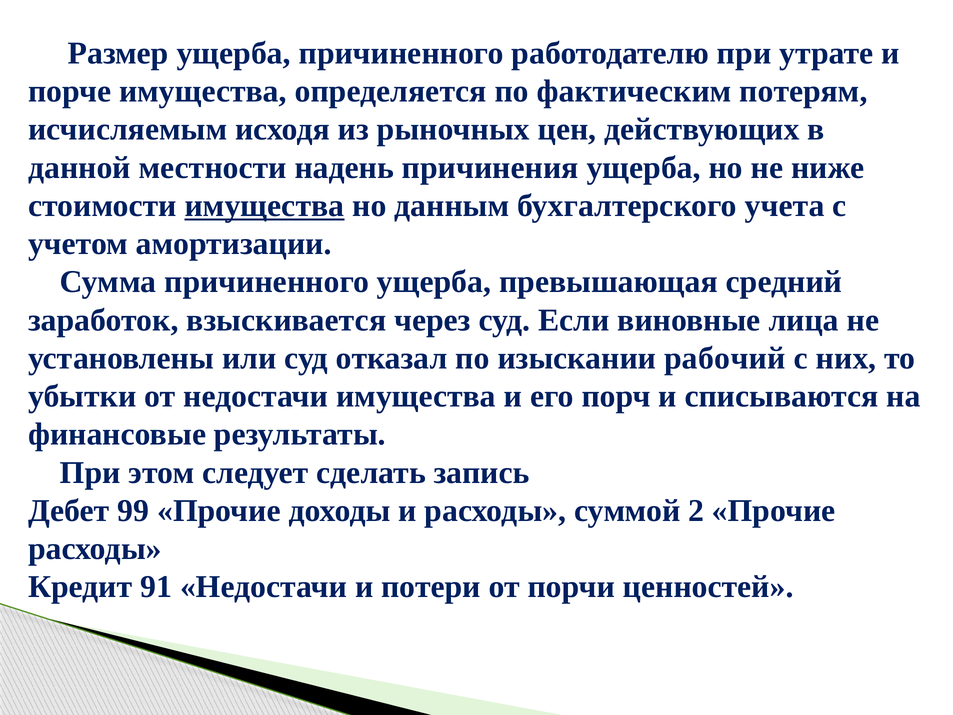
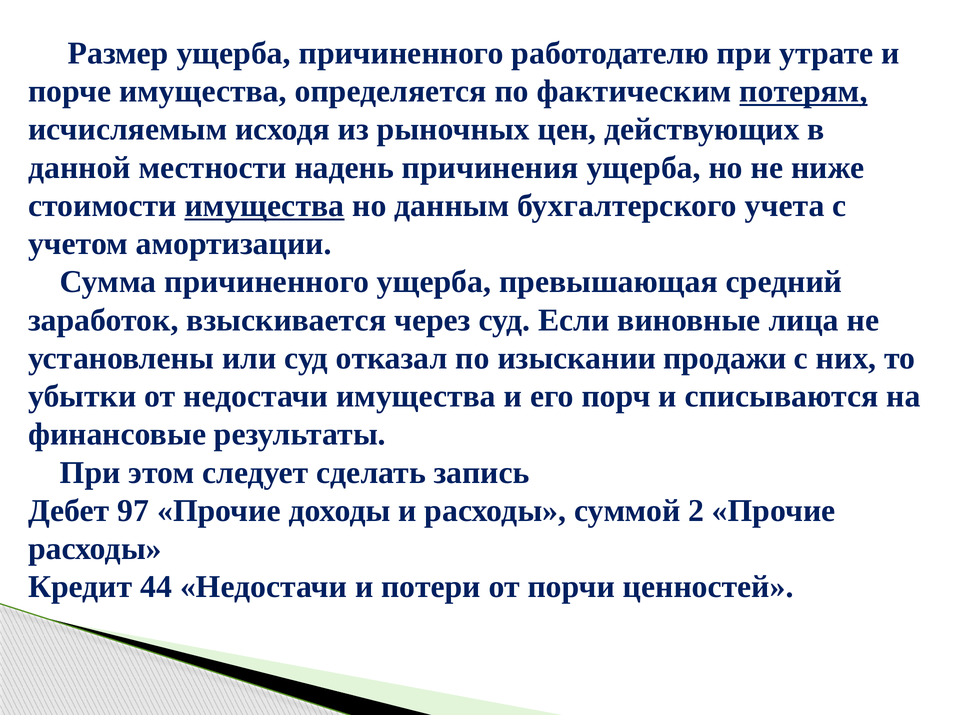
потерям underline: none -> present
рабочий: рабочий -> продажи
99: 99 -> 97
91: 91 -> 44
